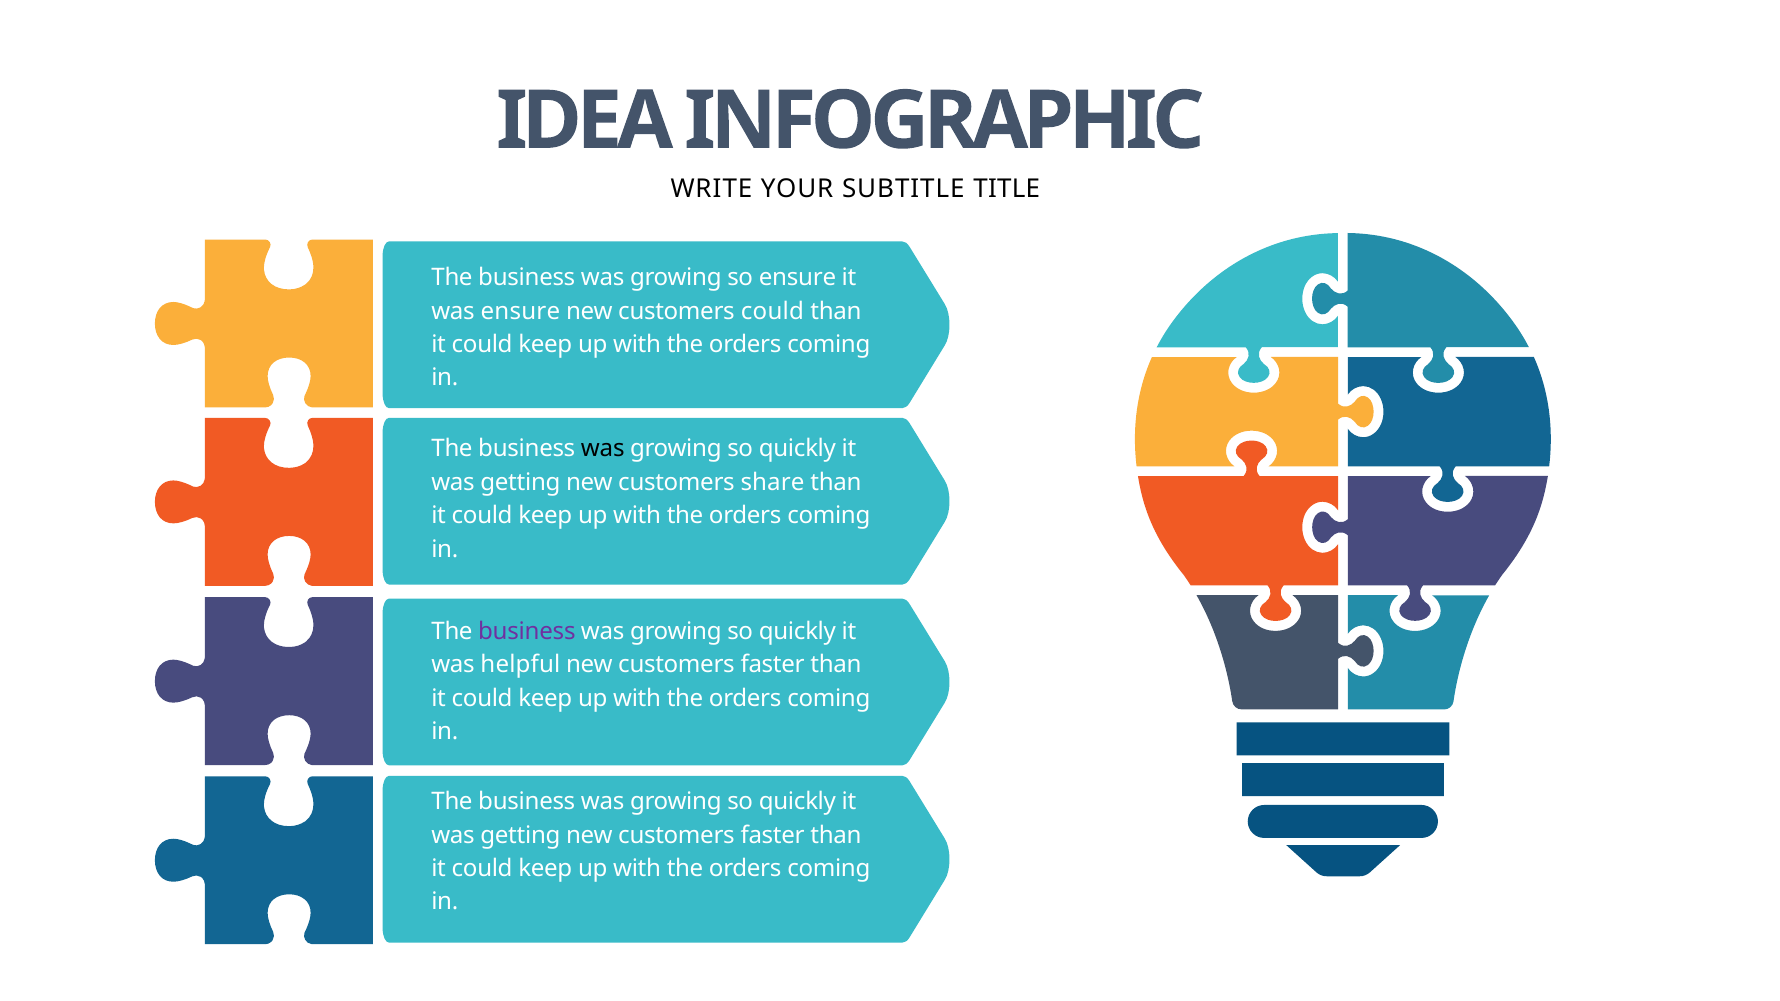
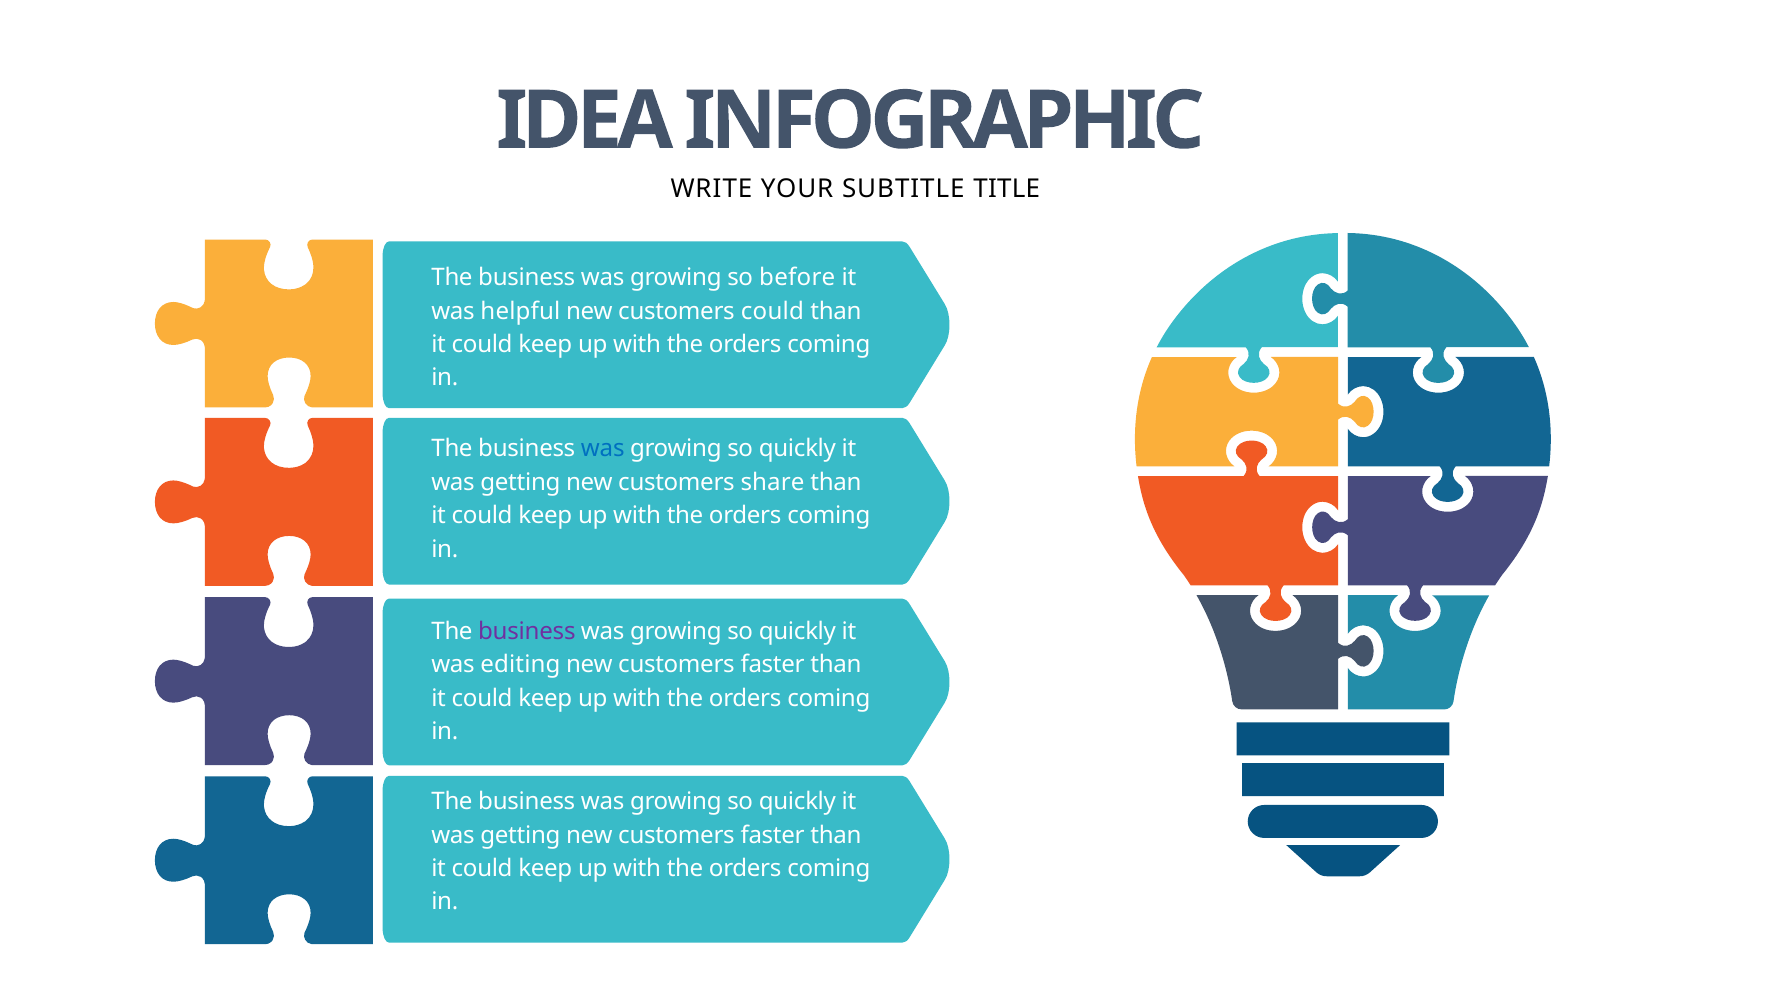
so ensure: ensure -> before
was ensure: ensure -> helpful
was at (603, 449) colour: black -> blue
helpful: helpful -> editing
